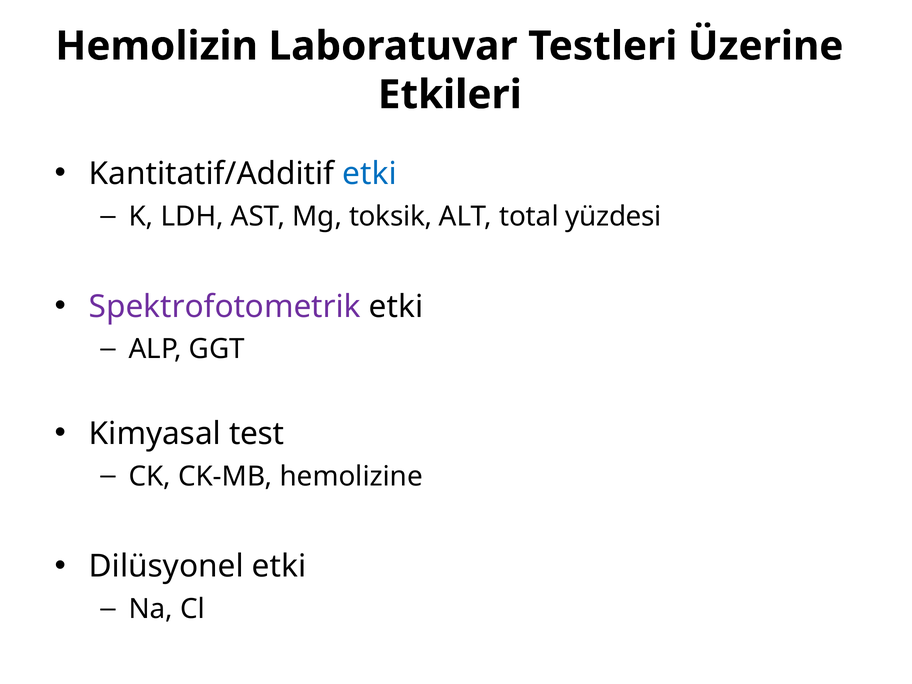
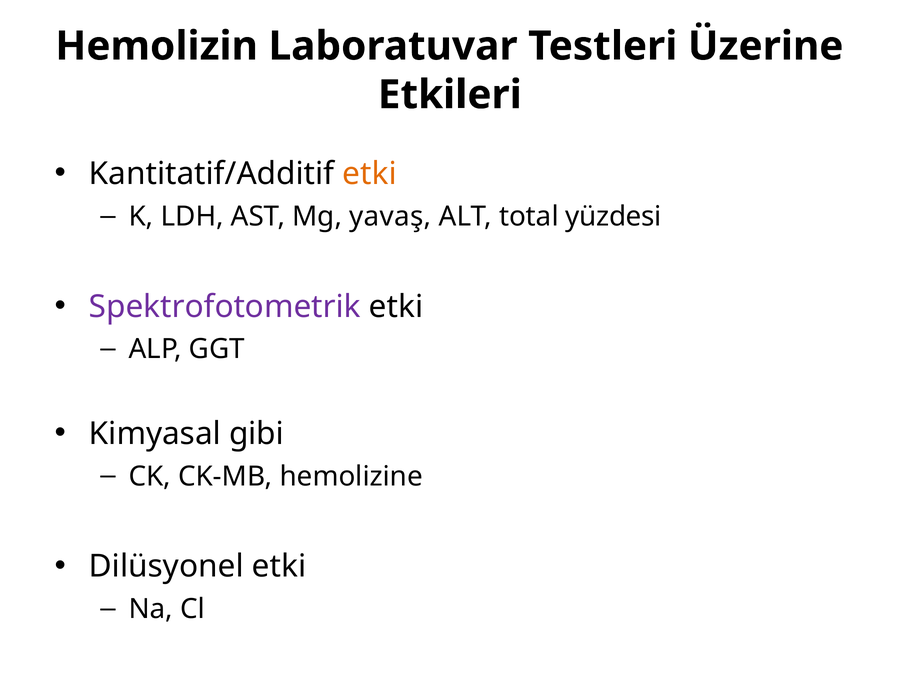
etki at (370, 174) colour: blue -> orange
toksik: toksik -> yavaş
test: test -> gibi
